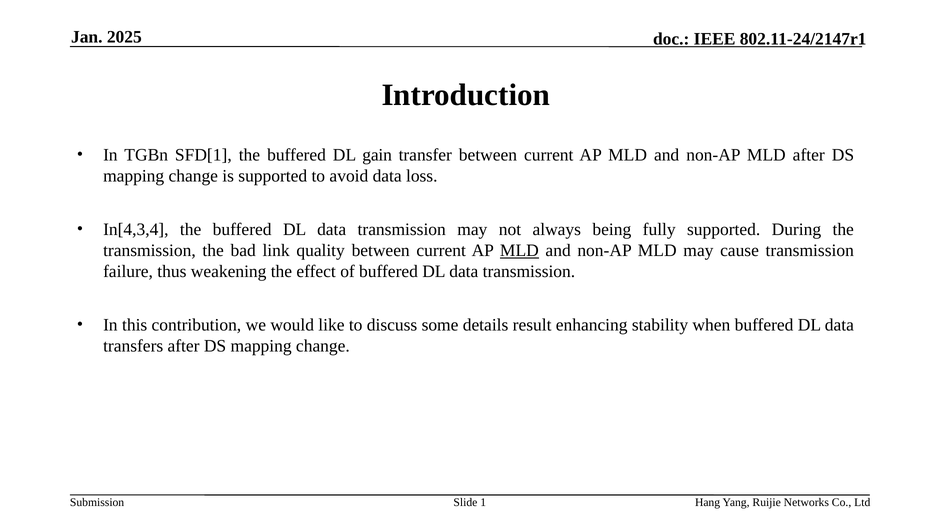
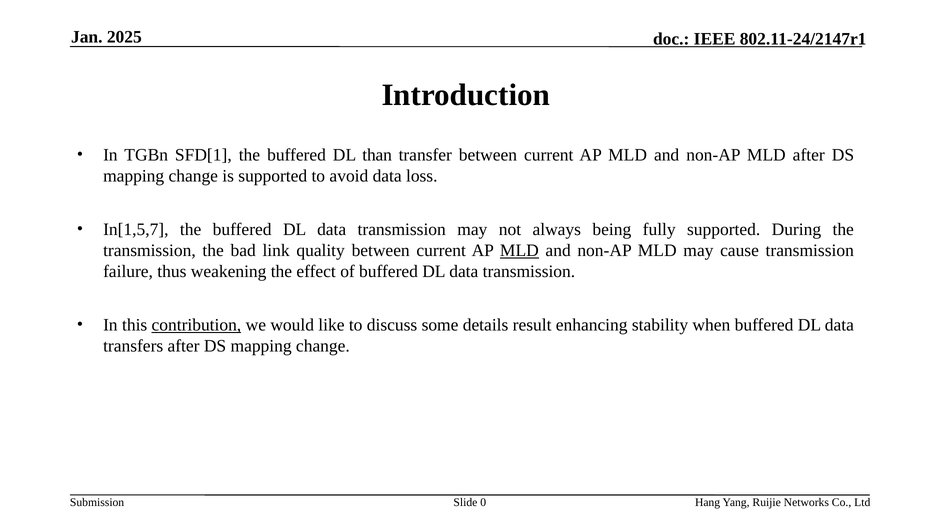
gain: gain -> than
In[4,3,4: In[4,3,4 -> In[1,5,7
contribution underline: none -> present
1: 1 -> 0
